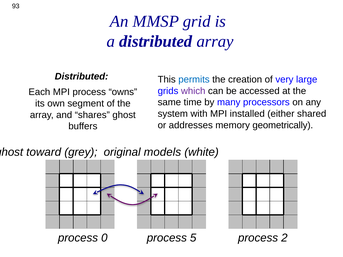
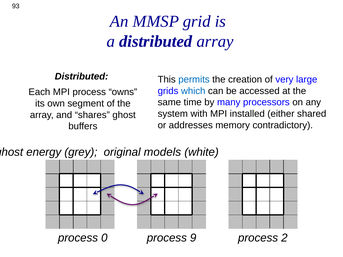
which colour: purple -> blue
geometrically: geometrically -> contradictory
toward: toward -> energy
5: 5 -> 9
